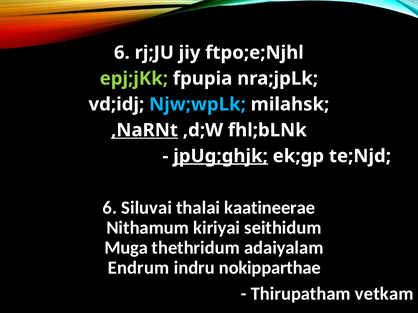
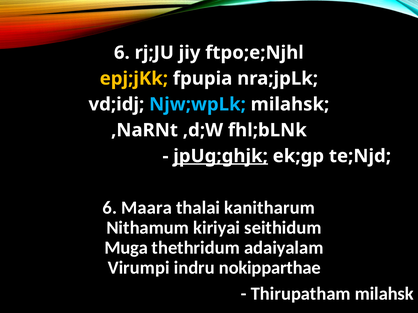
epj;jKk colour: light green -> yellow
,NaRNt underline: present -> none
Siluvai: Siluvai -> Maara
kaatineerae: kaatineerae -> kanitharum
Endrum: Endrum -> Virumpi
Thirupatham vetkam: vetkam -> milahsk
